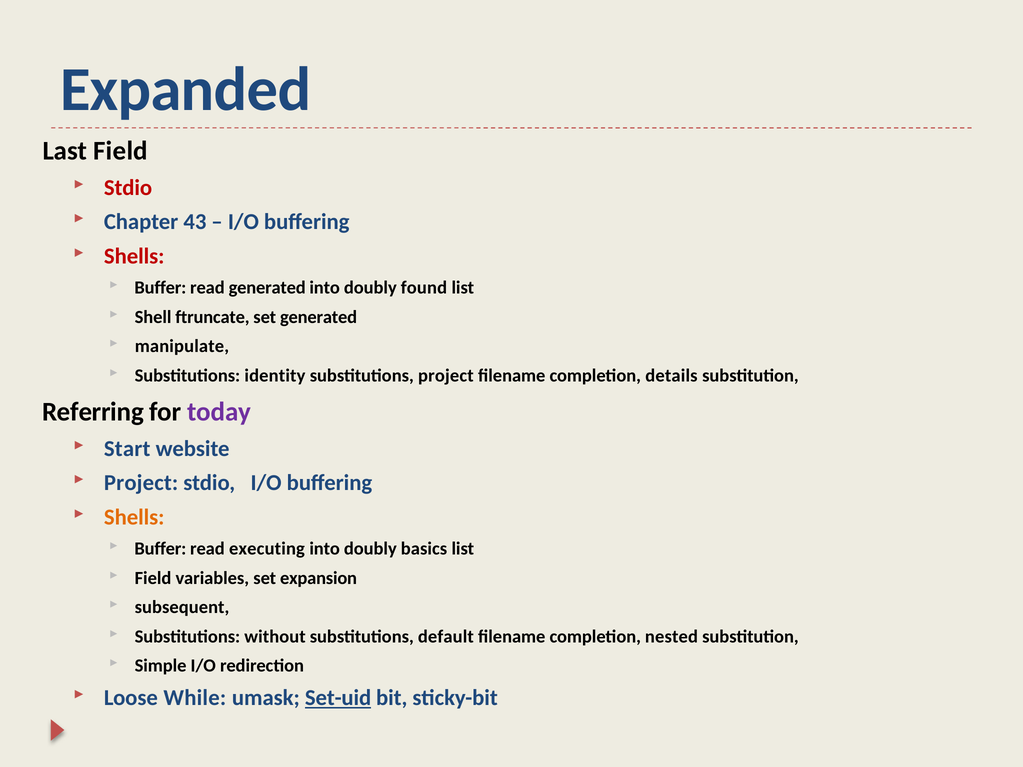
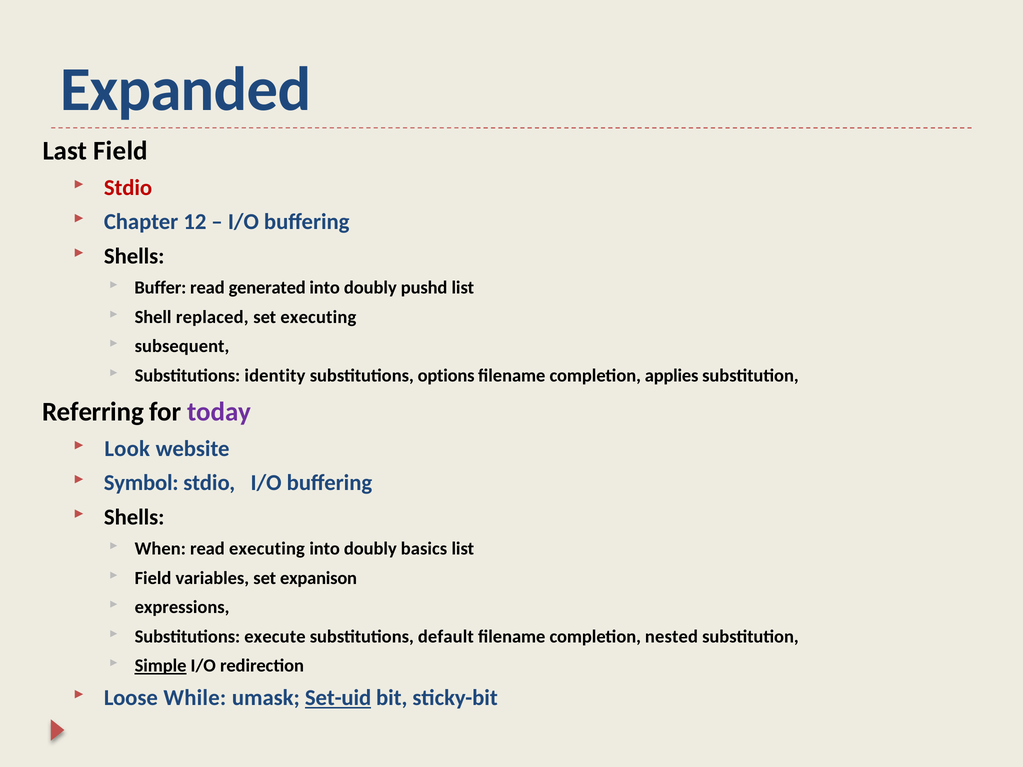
43: 43 -> 12
Shells at (134, 256) colour: red -> black
found: found -> pushd
ftruncate: ftruncate -> replaced
set generated: generated -> executing
manipulate: manipulate -> subsequent
substitutions project: project -> options
details: details -> applies
Start: Start -> Look
Project at (141, 483): Project -> Symbol
Shells at (134, 517) colour: orange -> black
Buffer at (160, 549): Buffer -> When
expansion: expansion -> expanison
subsequent: subsequent -> expressions
without: without -> execute
Simple underline: none -> present
